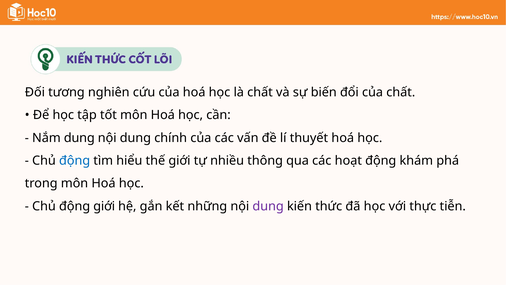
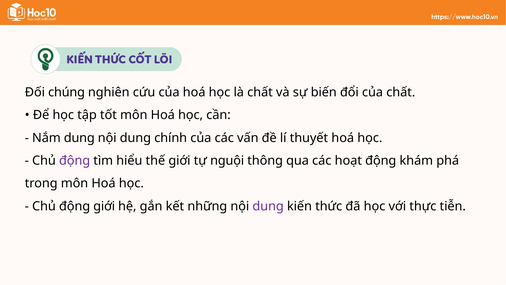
tương: tương -> chúng
động at (75, 160) colour: blue -> purple
nhiều: nhiều -> nguội
